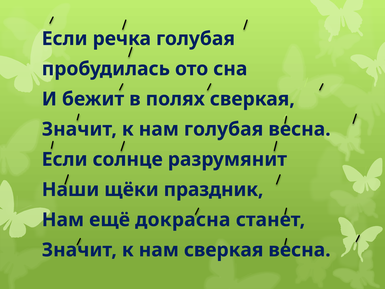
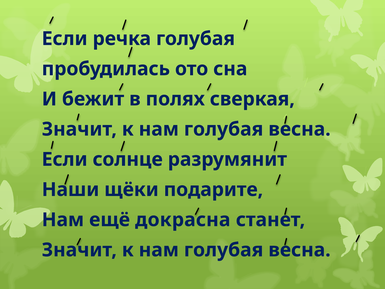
праздник: праздник -> подарите
сверкая at (224, 250): сверкая -> голубая
